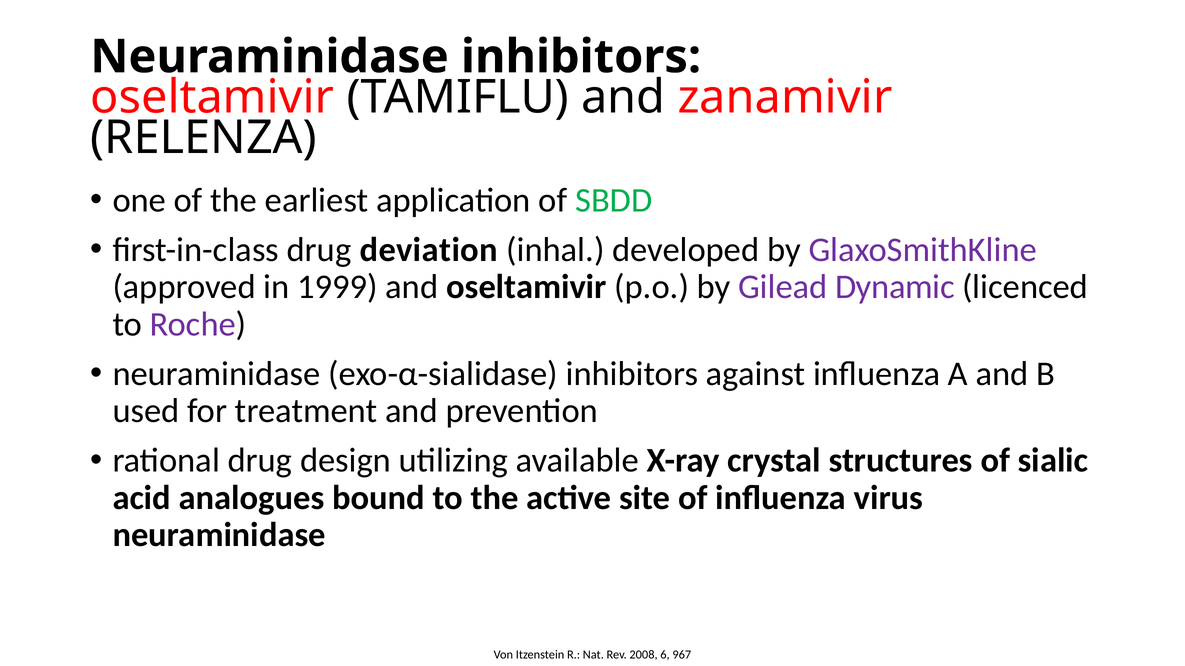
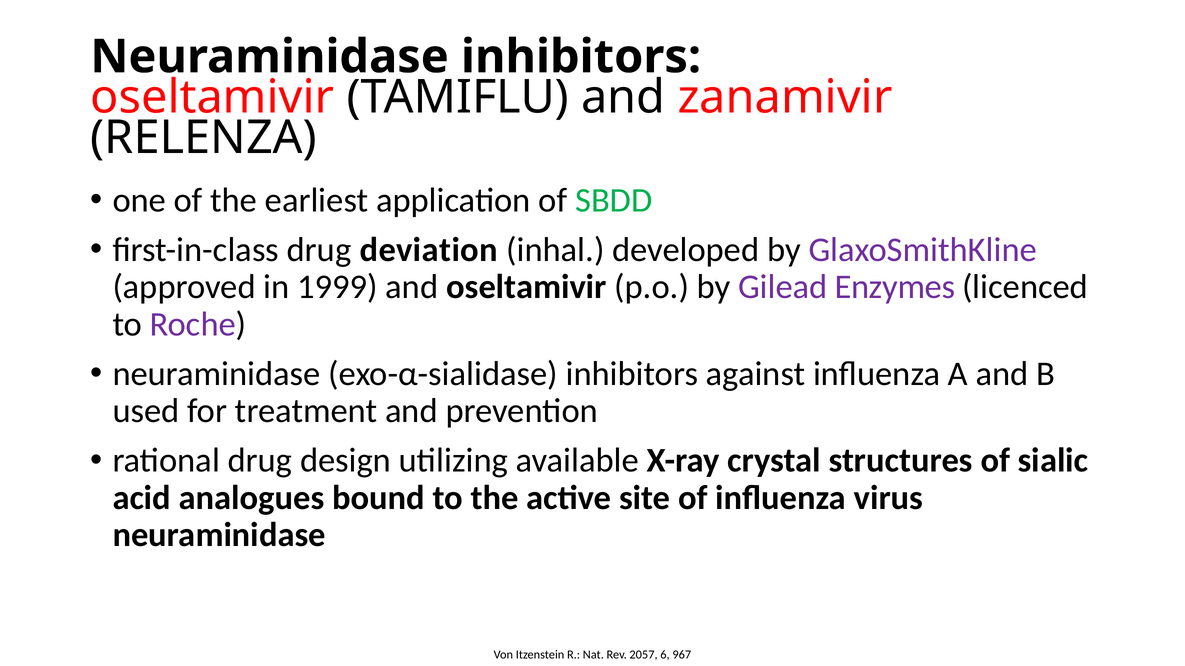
Dynamic: Dynamic -> Enzymes
2008: 2008 -> 2057
